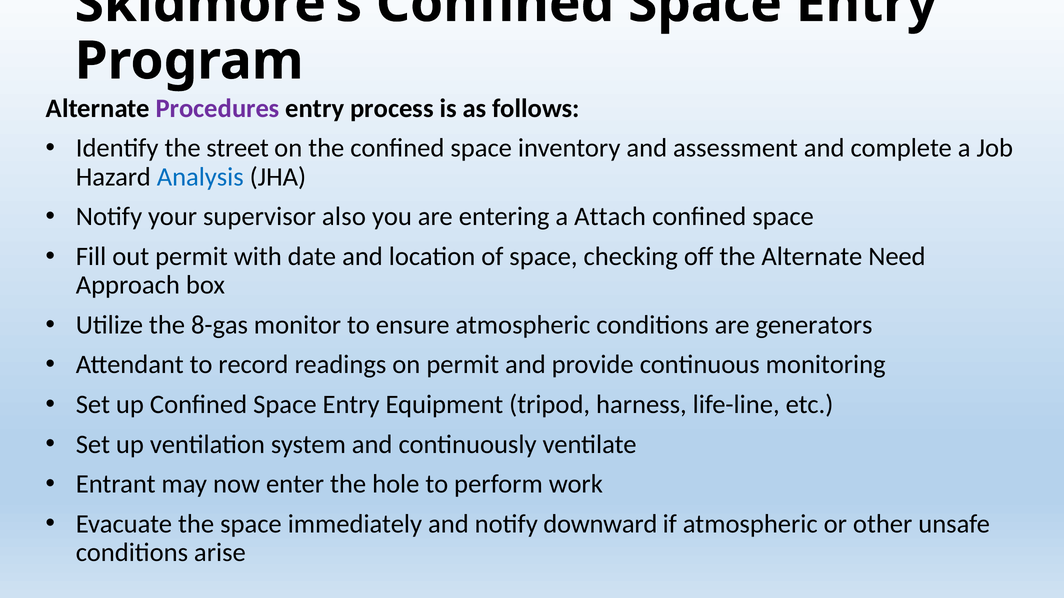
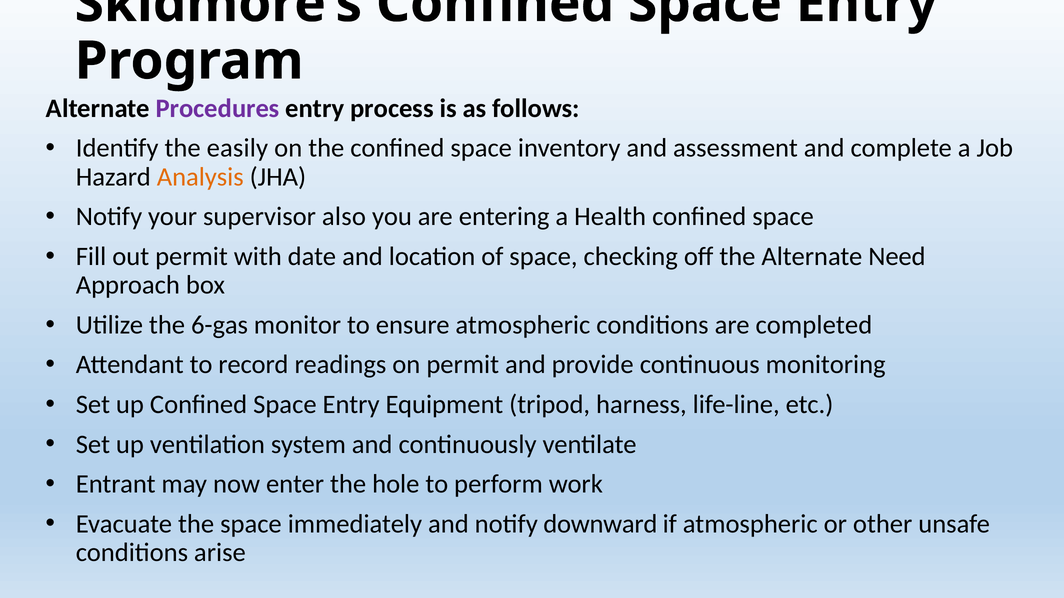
street: street -> easily
Analysis colour: blue -> orange
Attach: Attach -> Health
8-gas: 8-gas -> 6-gas
generators: generators -> completed
